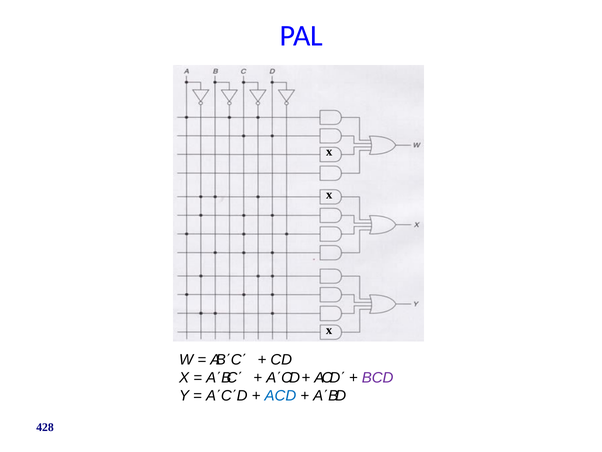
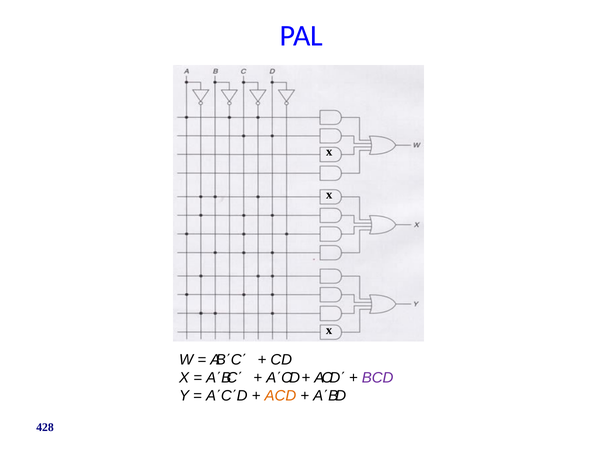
ACD colour: blue -> orange
